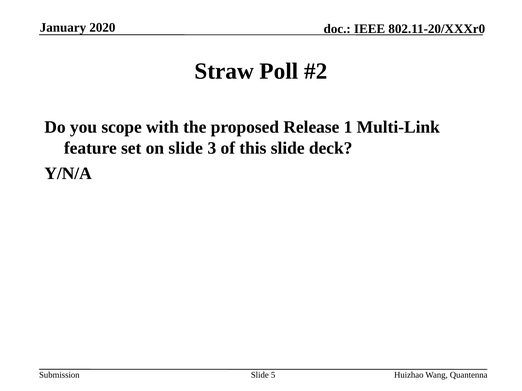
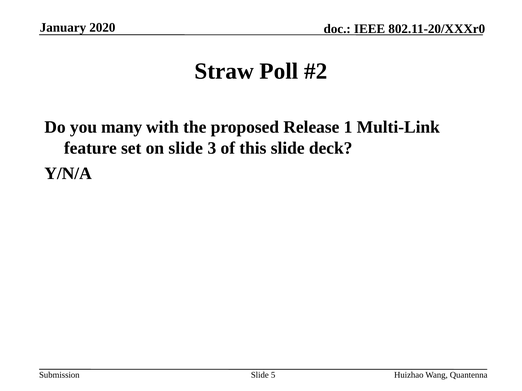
scope: scope -> many
